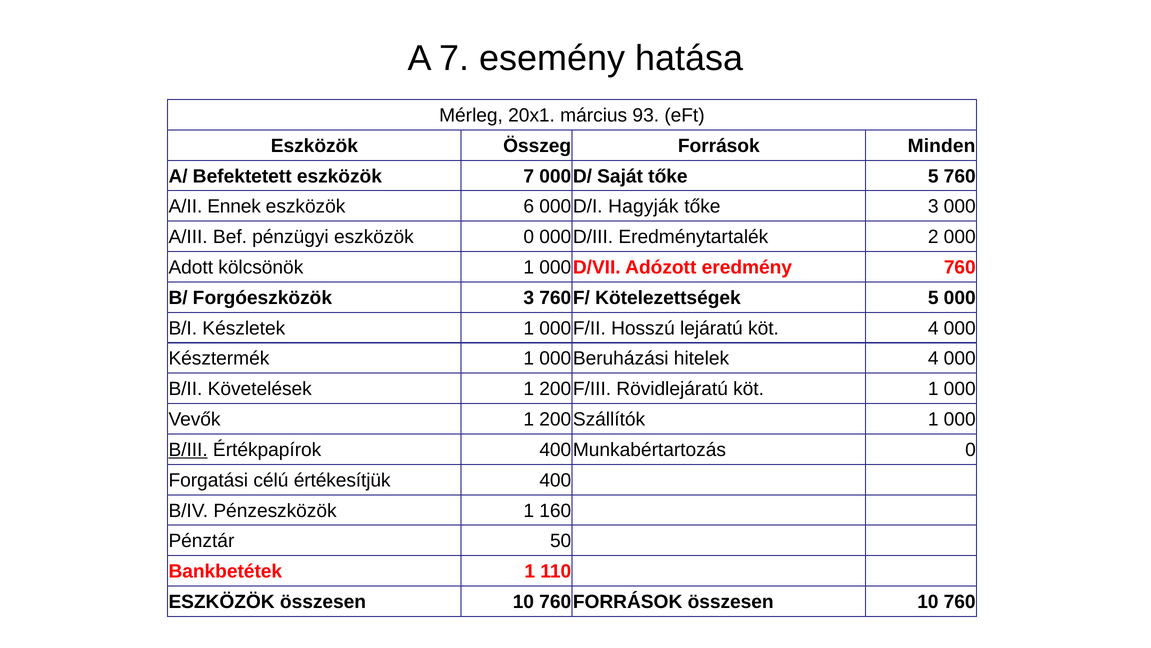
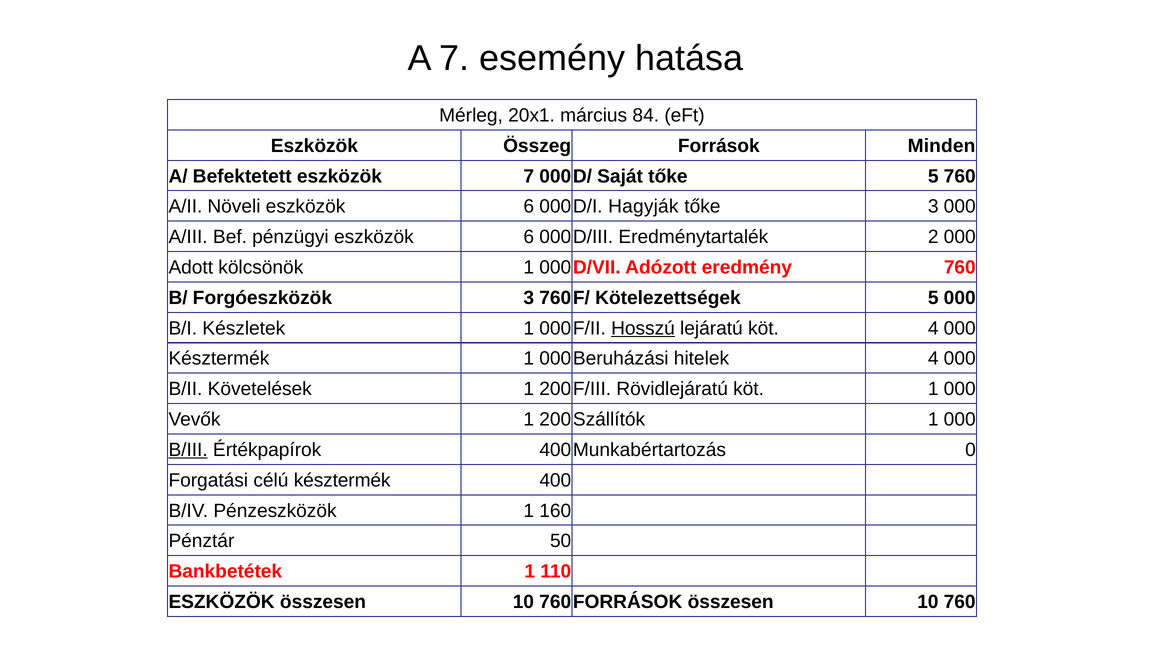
93: 93 -> 84
Ennek: Ennek -> Növeli
pénzügyi eszközök 0: 0 -> 6
Hosszú underline: none -> present
célú értékesítjük: értékesítjük -> késztermék
